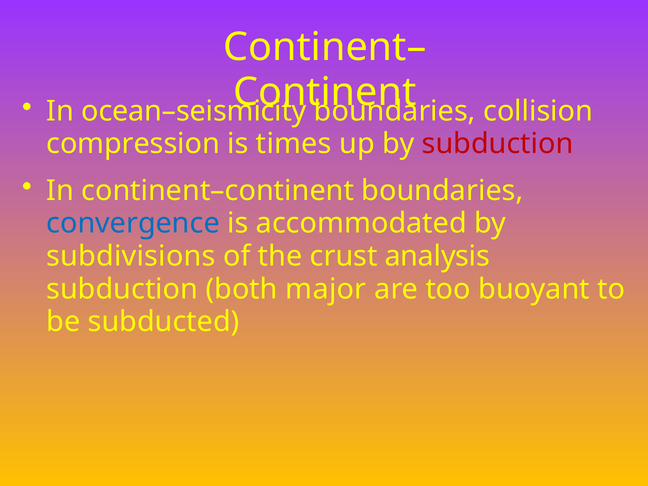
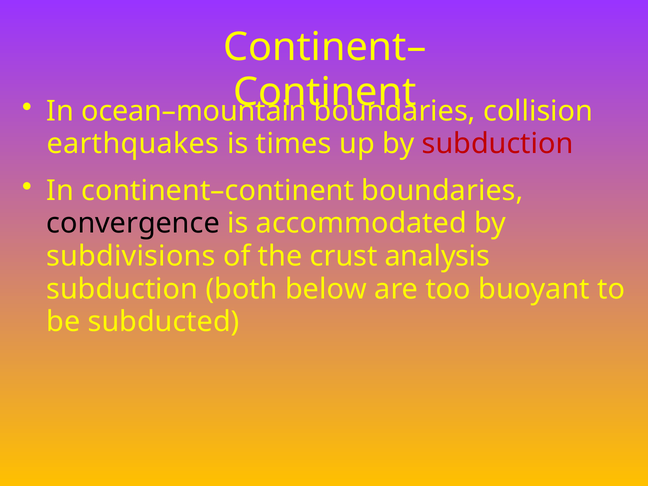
ocean–seismicity: ocean–seismicity -> ocean–mountain
compression: compression -> earthquakes
convergence colour: blue -> black
major: major -> below
